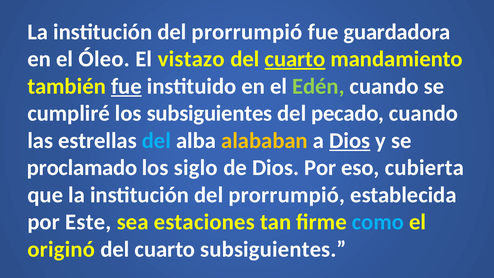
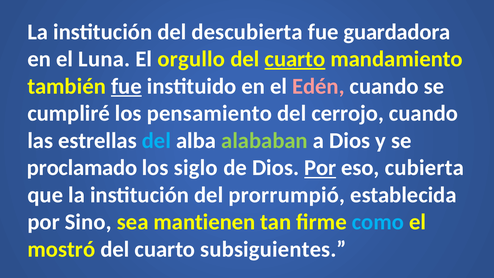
prorrumpió at (247, 32): prorrumpió -> descubierta
Óleo: Óleo -> Luna
vistazo: vistazo -> orgullo
Edén colour: light green -> pink
los subsiguientes: subsiguientes -> pensamiento
pecado: pecado -> cerrojo
alababan colour: yellow -> light green
Dios at (350, 141) underline: present -> none
Por at (320, 168) underline: none -> present
Este: Este -> Sino
estaciones: estaciones -> mantienen
originó: originó -> mostró
